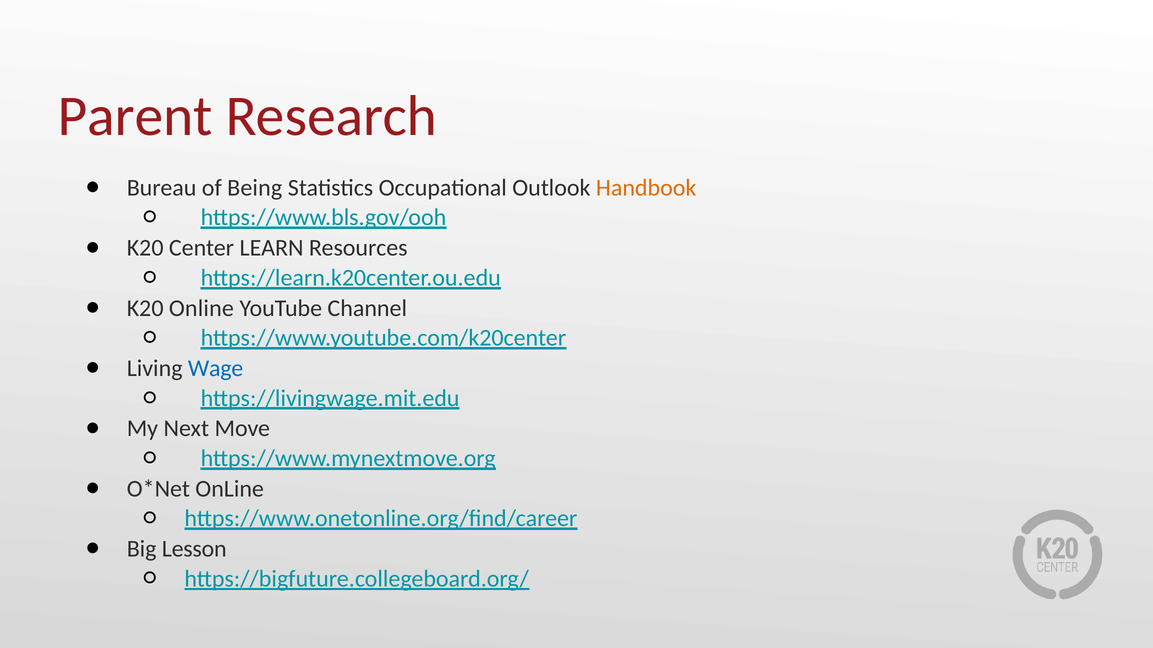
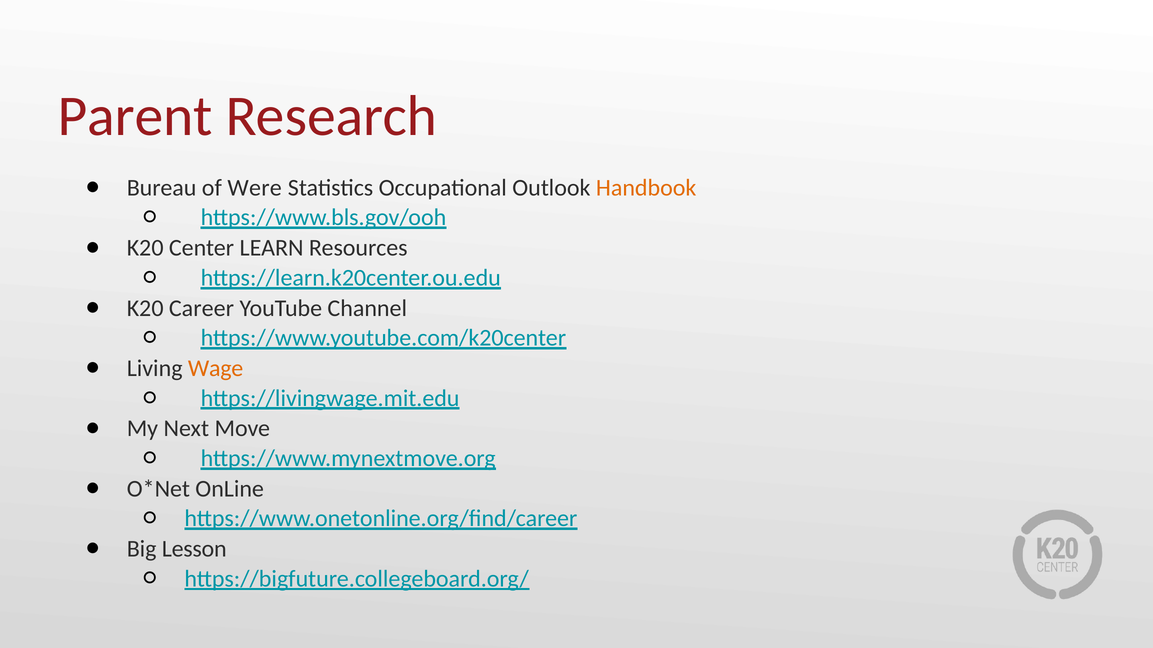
Being: Being -> Were
K20 Online: Online -> Career
Wage colour: blue -> orange
